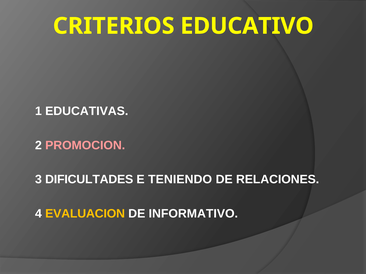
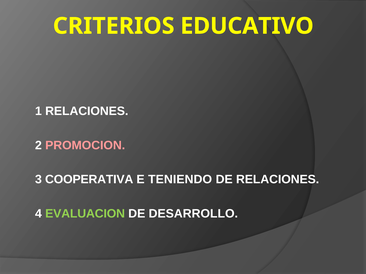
1 EDUCATIVAS: EDUCATIVAS -> RELACIONES
DIFICULTADES: DIFICULTADES -> COOPERATIVA
EVALUACION colour: yellow -> light green
INFORMATIVO: INFORMATIVO -> DESARROLLO
